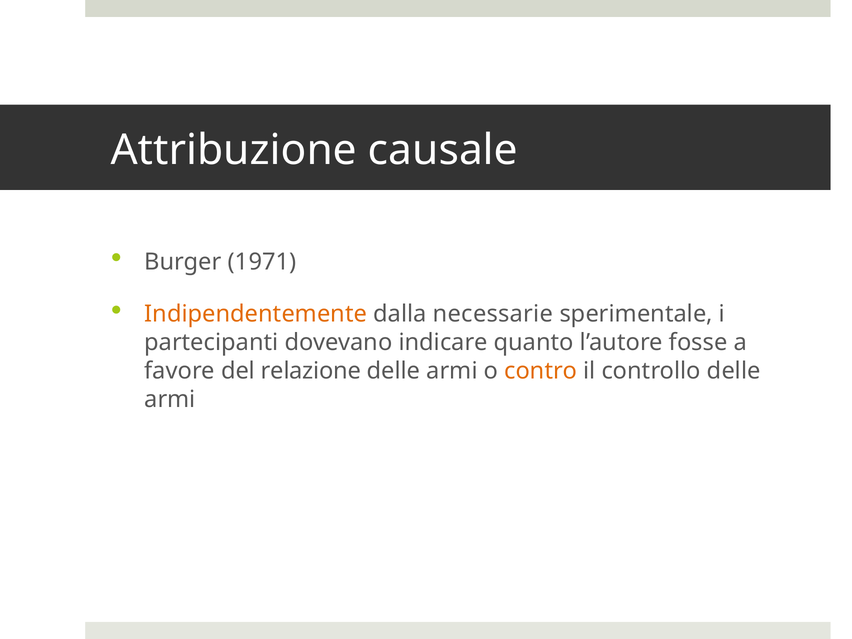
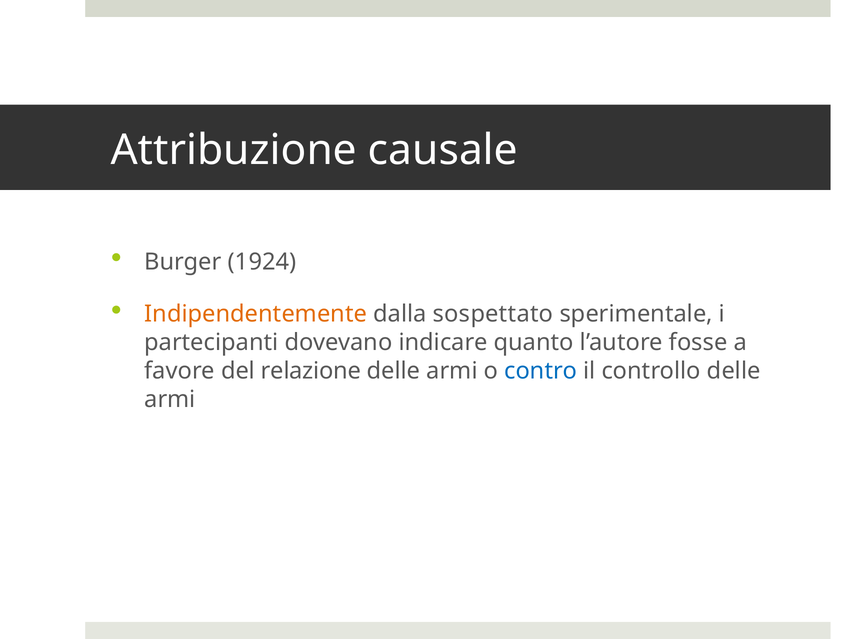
1971: 1971 -> 1924
necessarie: necessarie -> sospettato
contro colour: orange -> blue
